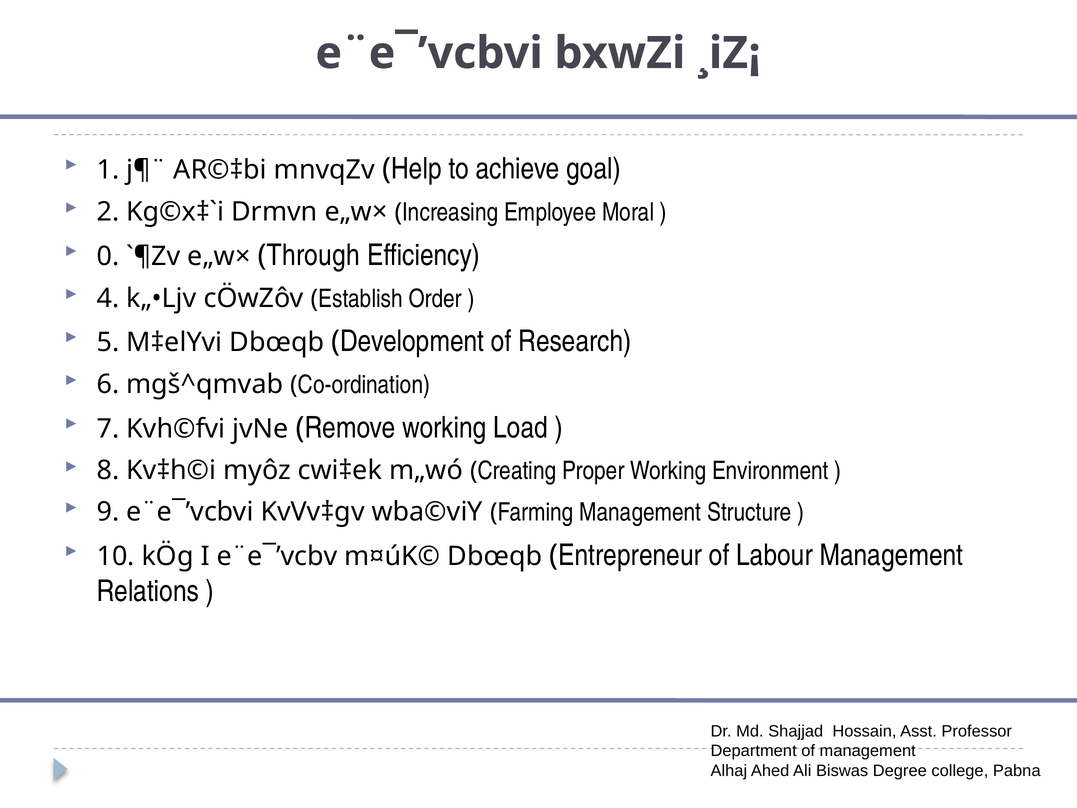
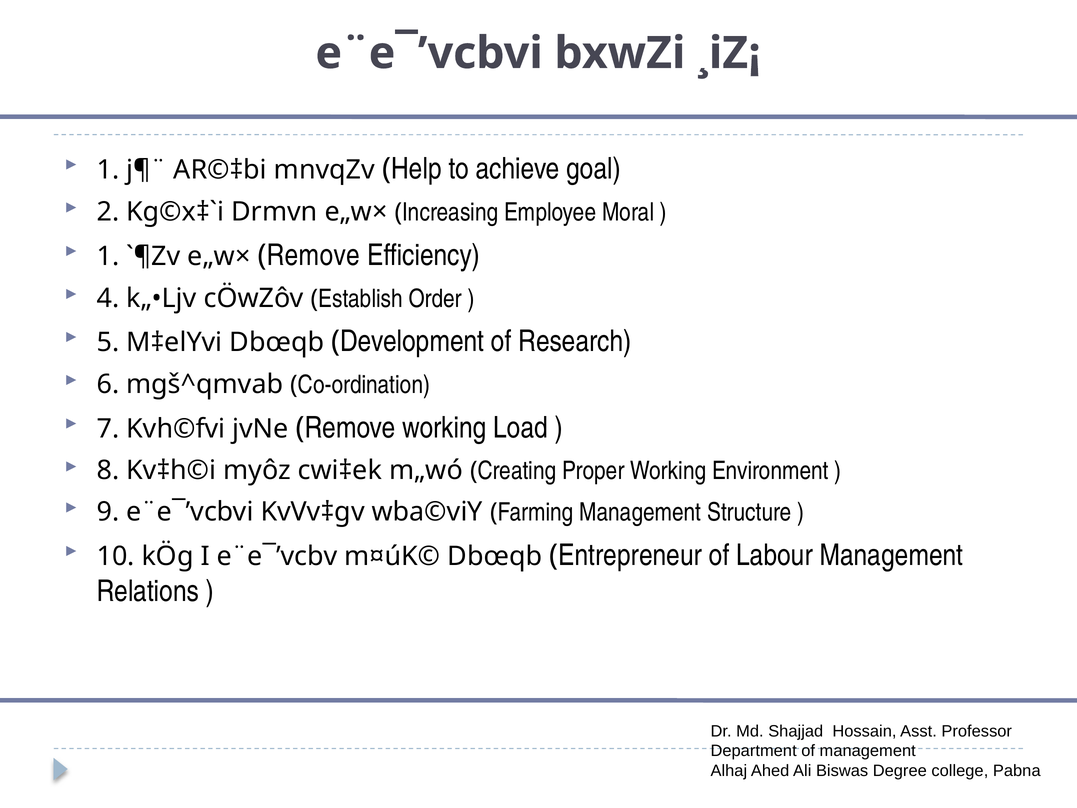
0 at (108, 256): 0 -> 1
Through at (313, 255): Through -> Remove
